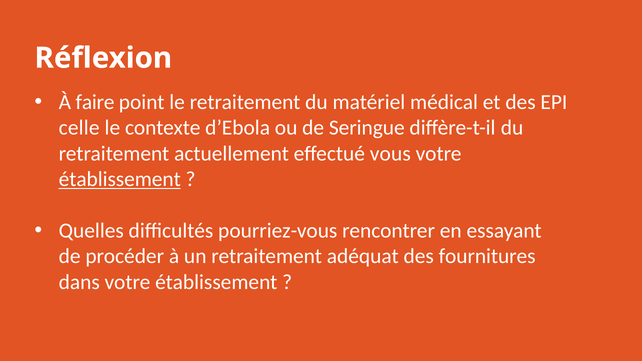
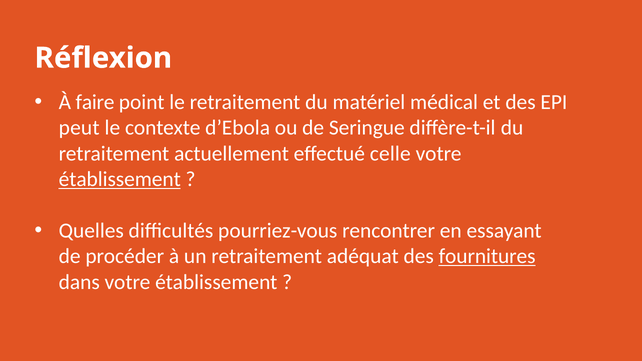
celle: celle -> peut
vous: vous -> celle
fournitures underline: none -> present
